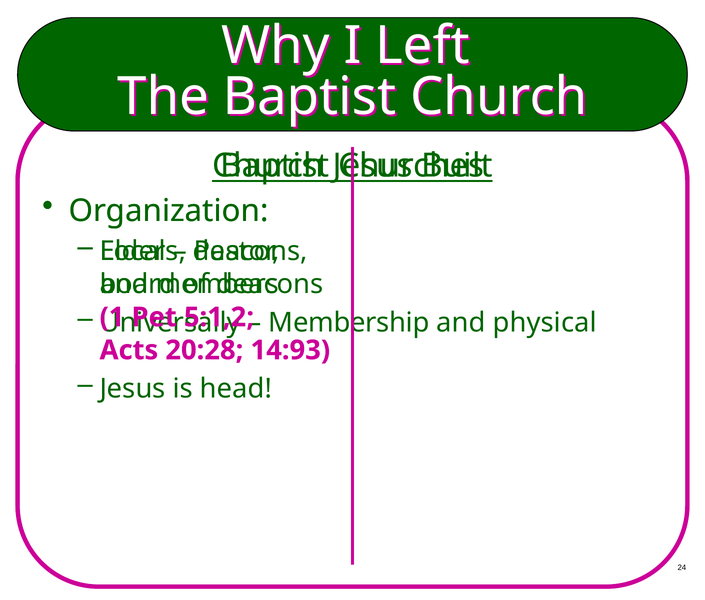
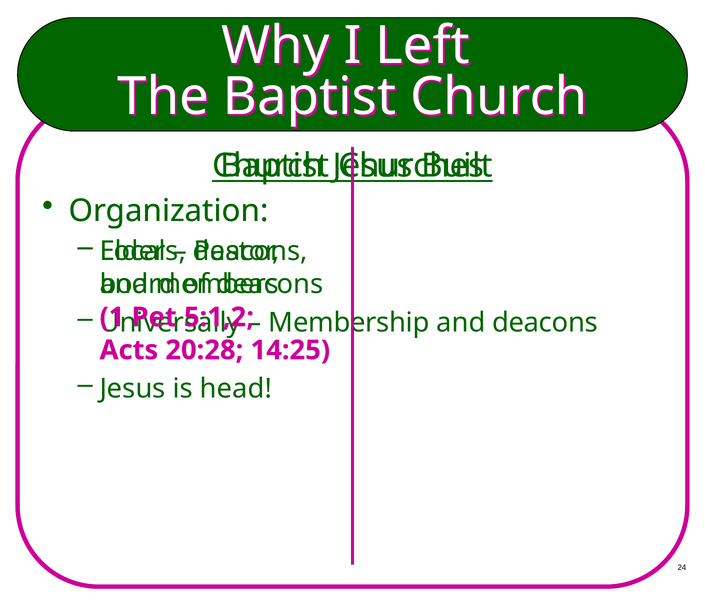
and physical: physical -> deacons
14:93: 14:93 -> 14:25
